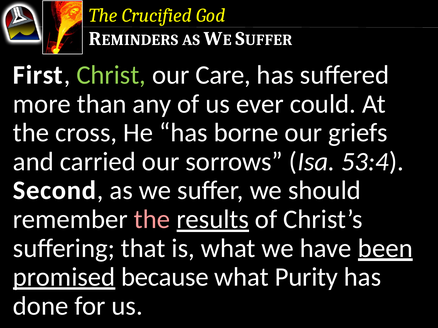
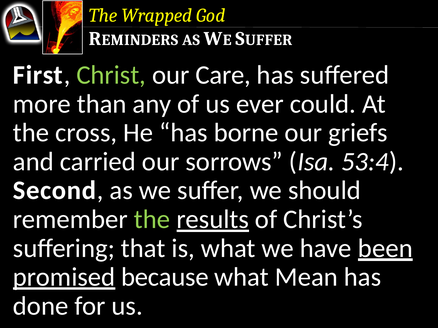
Crucified: Crucified -> Wrapped
the at (152, 220) colour: pink -> light green
Purity: Purity -> Mean
